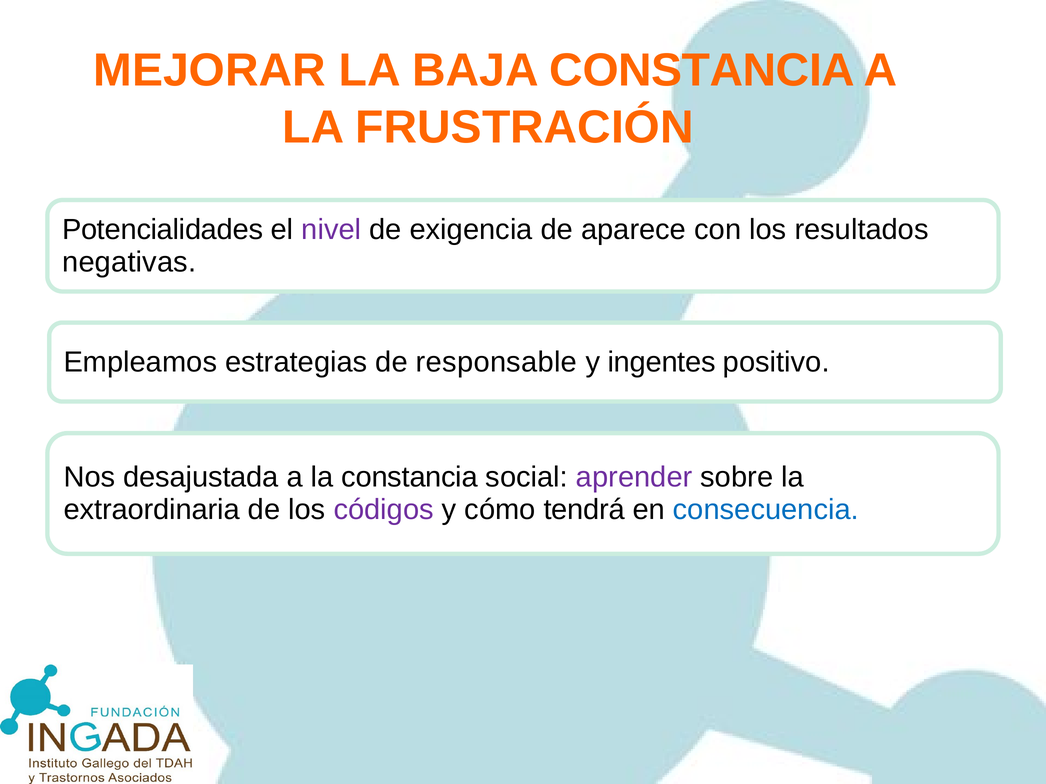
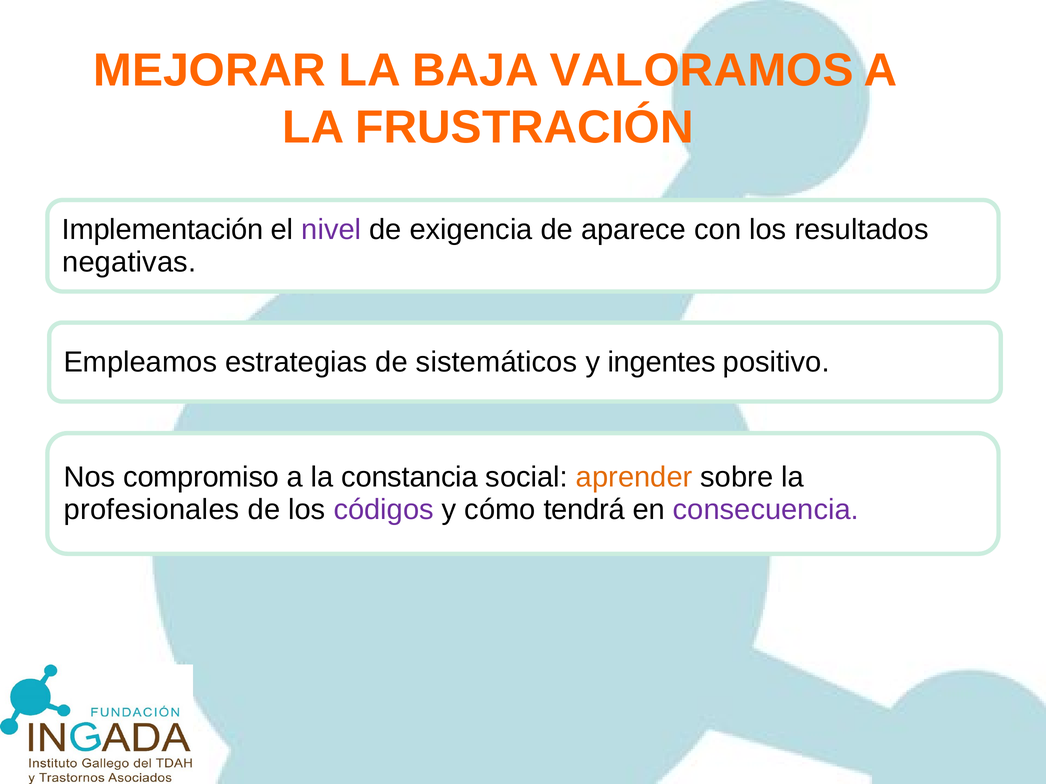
BAJA CONSTANCIA: CONSTANCIA -> VALORAMOS
Potencialidades: Potencialidades -> Implementación
responsable: responsable -> sistemáticos
desajustada: desajustada -> compromiso
aprender colour: purple -> orange
extraordinaria: extraordinaria -> profesionales
consecuencia colour: blue -> purple
